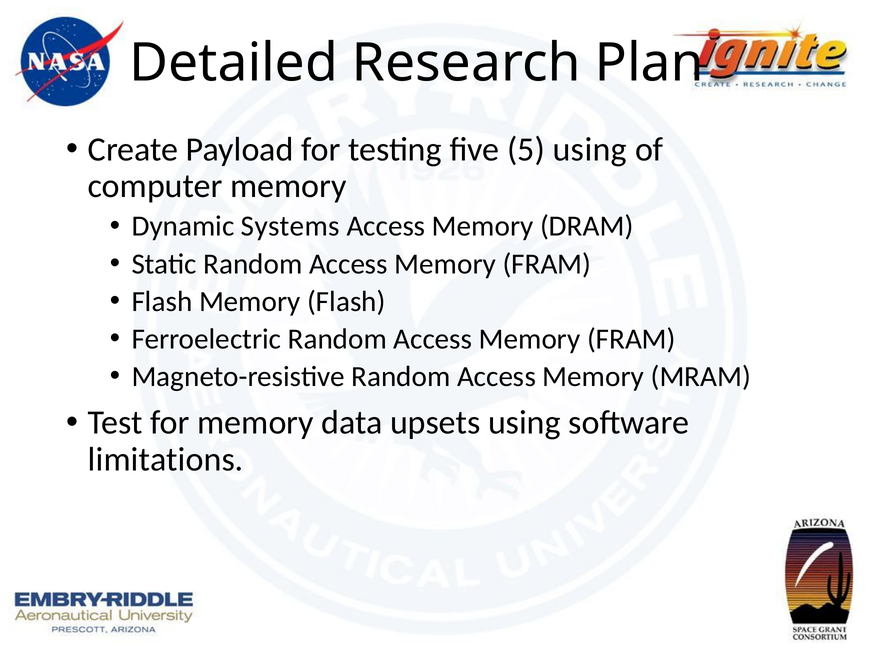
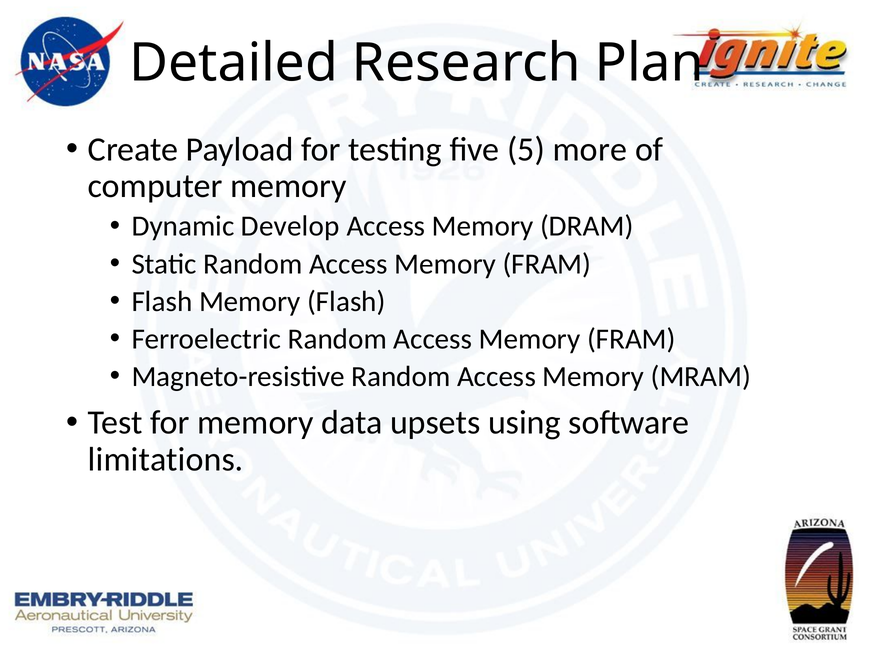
5 using: using -> more
Systems: Systems -> Develop
